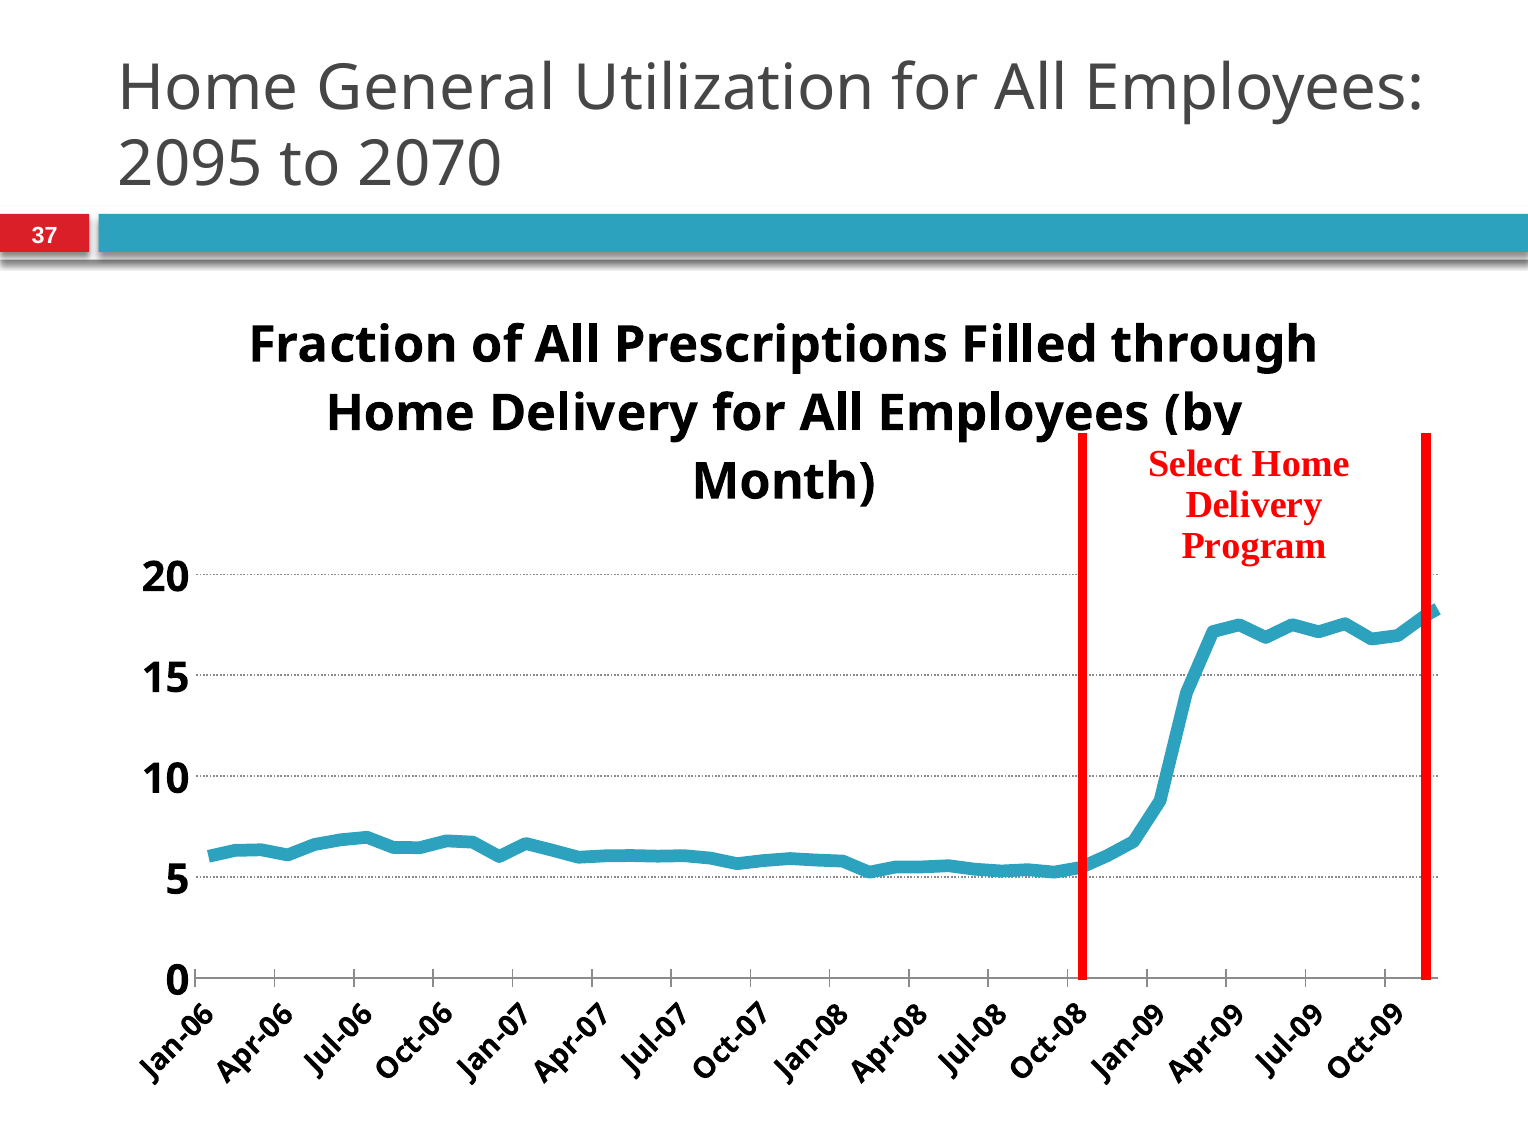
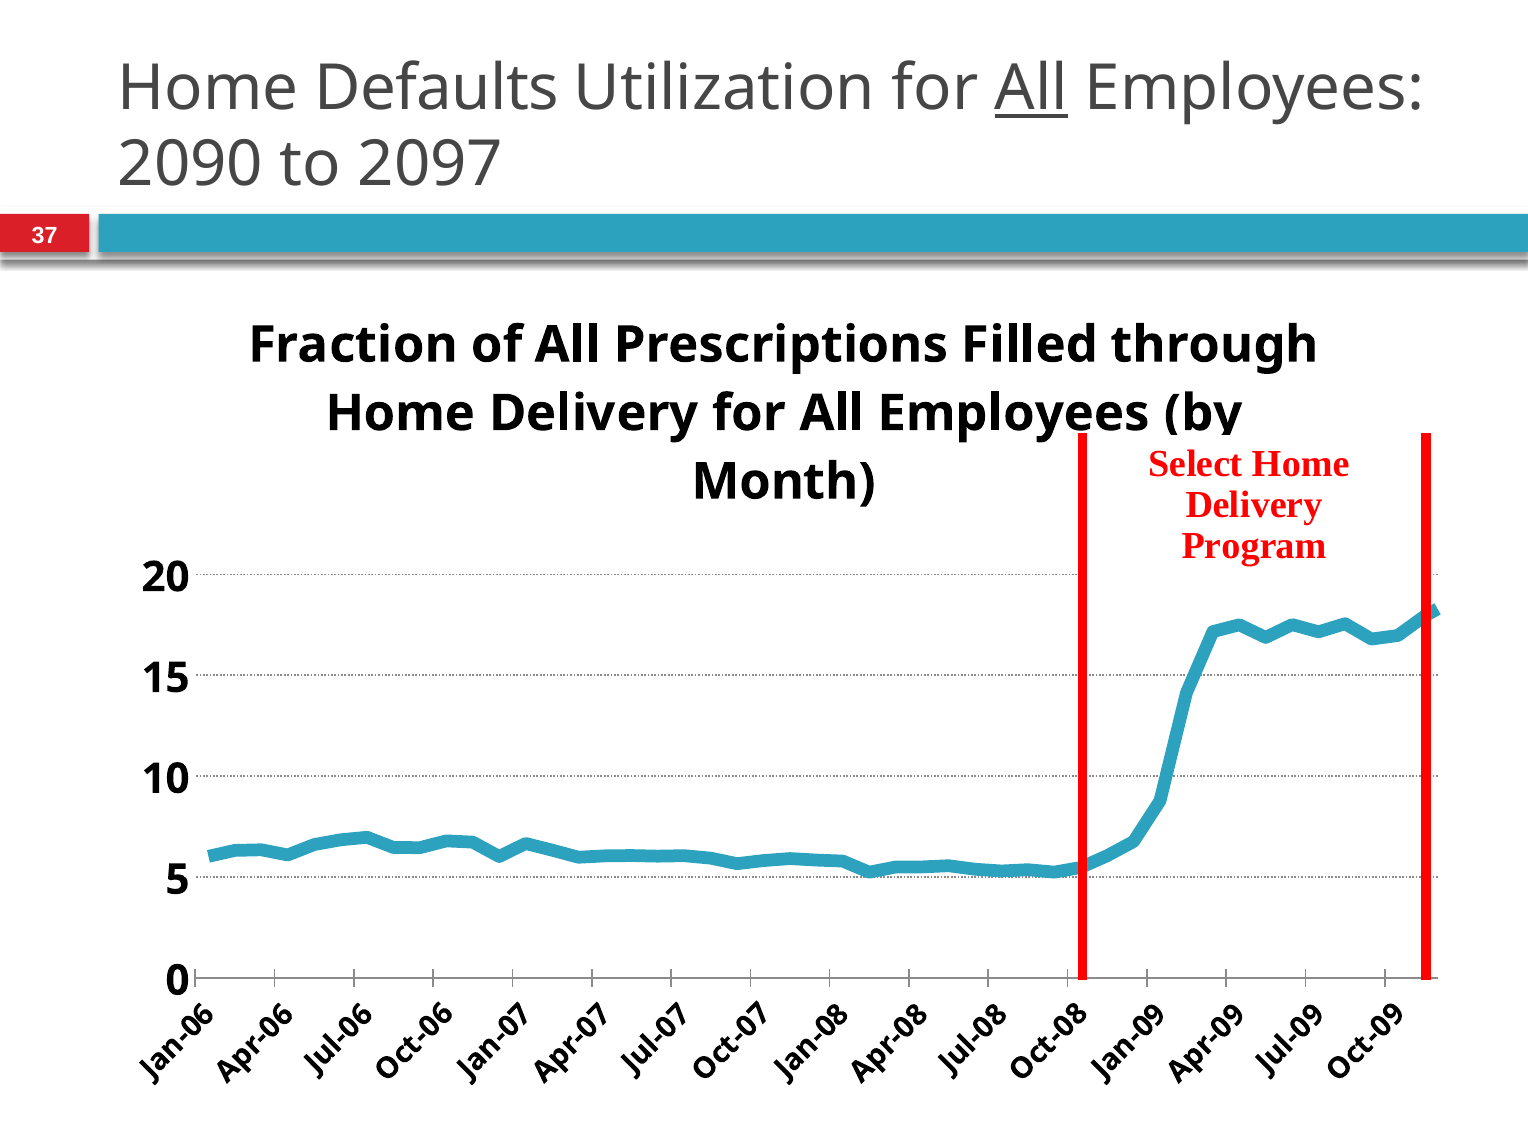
General: General -> Defaults
All at (1032, 88) underline: none -> present
2095: 2095 -> 2090
2070: 2070 -> 2097
